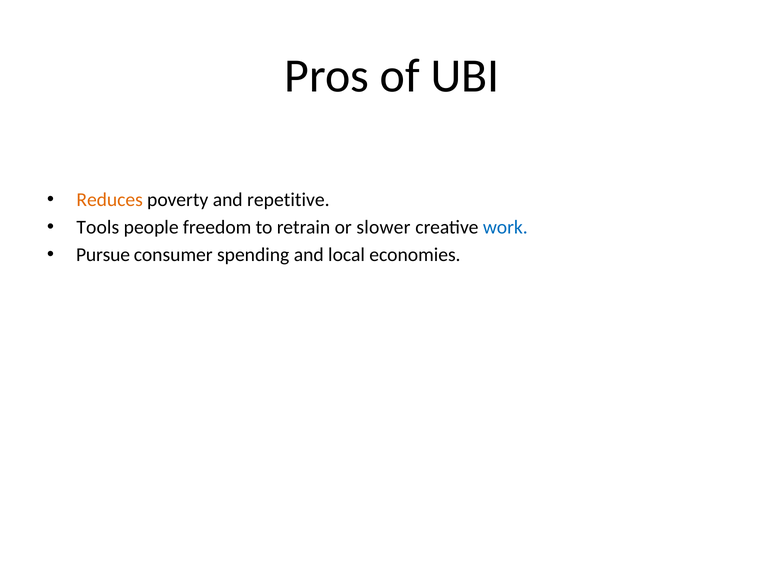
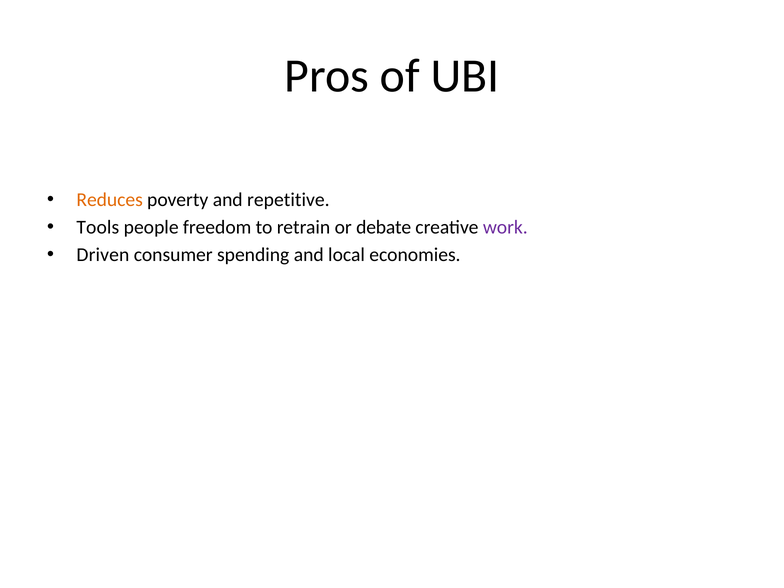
slower: slower -> debate
work colour: blue -> purple
Pursue: Pursue -> Driven
